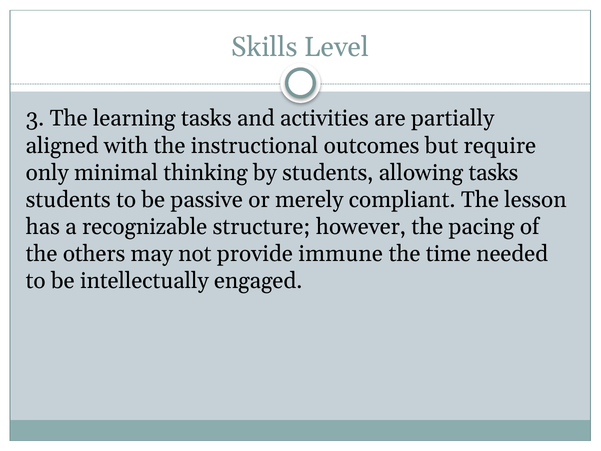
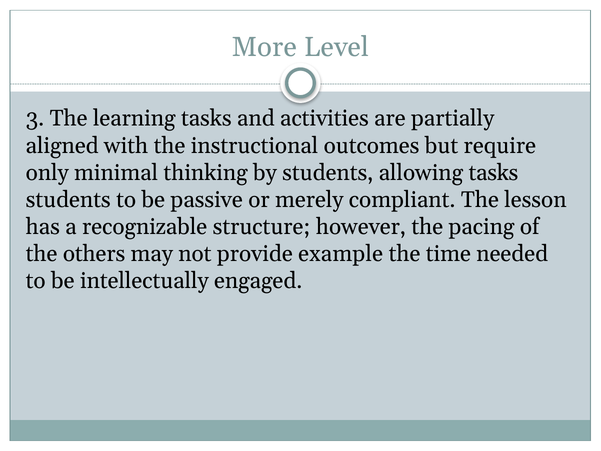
Skills: Skills -> More
immune: immune -> example
